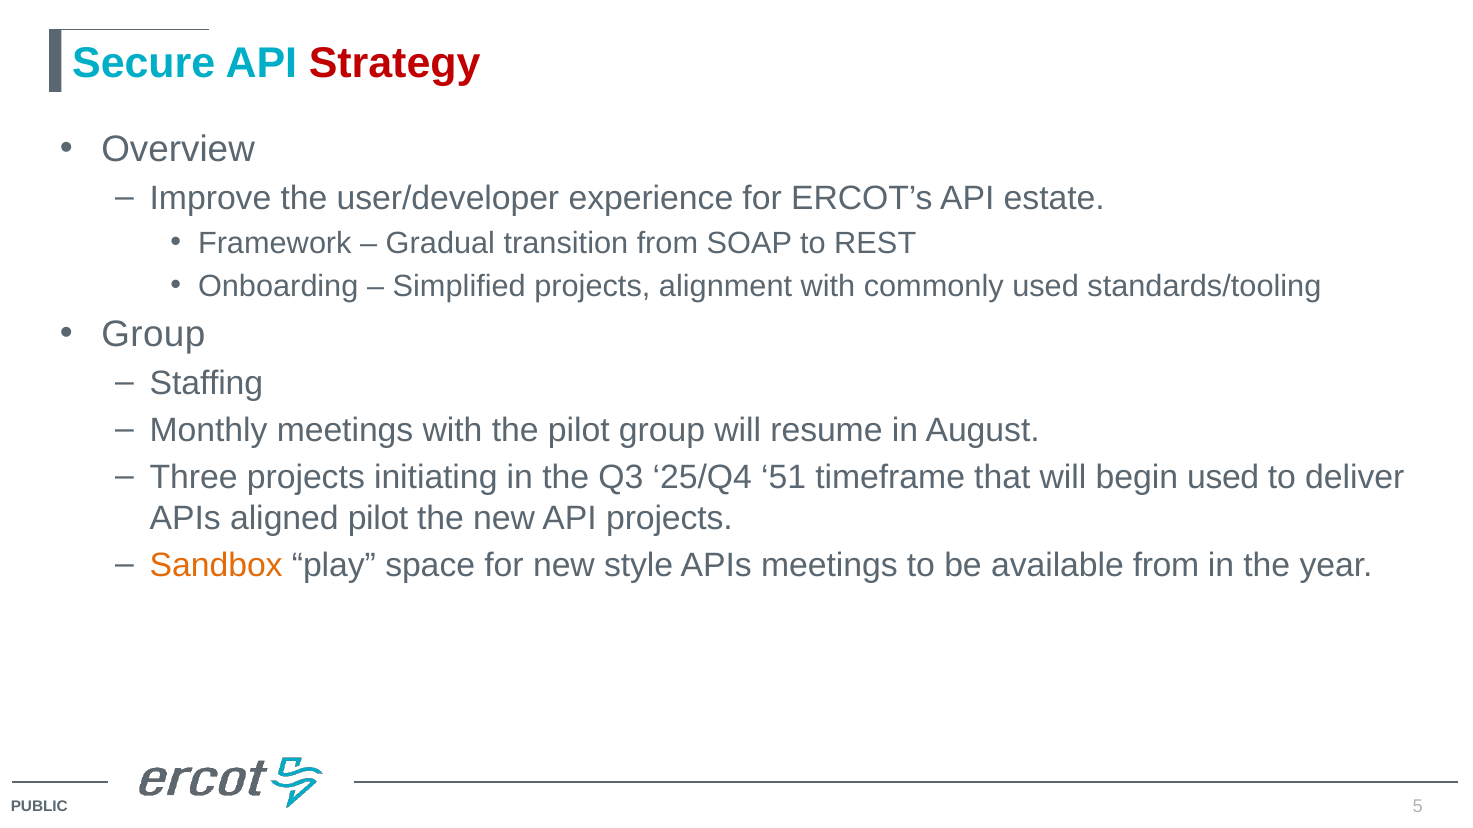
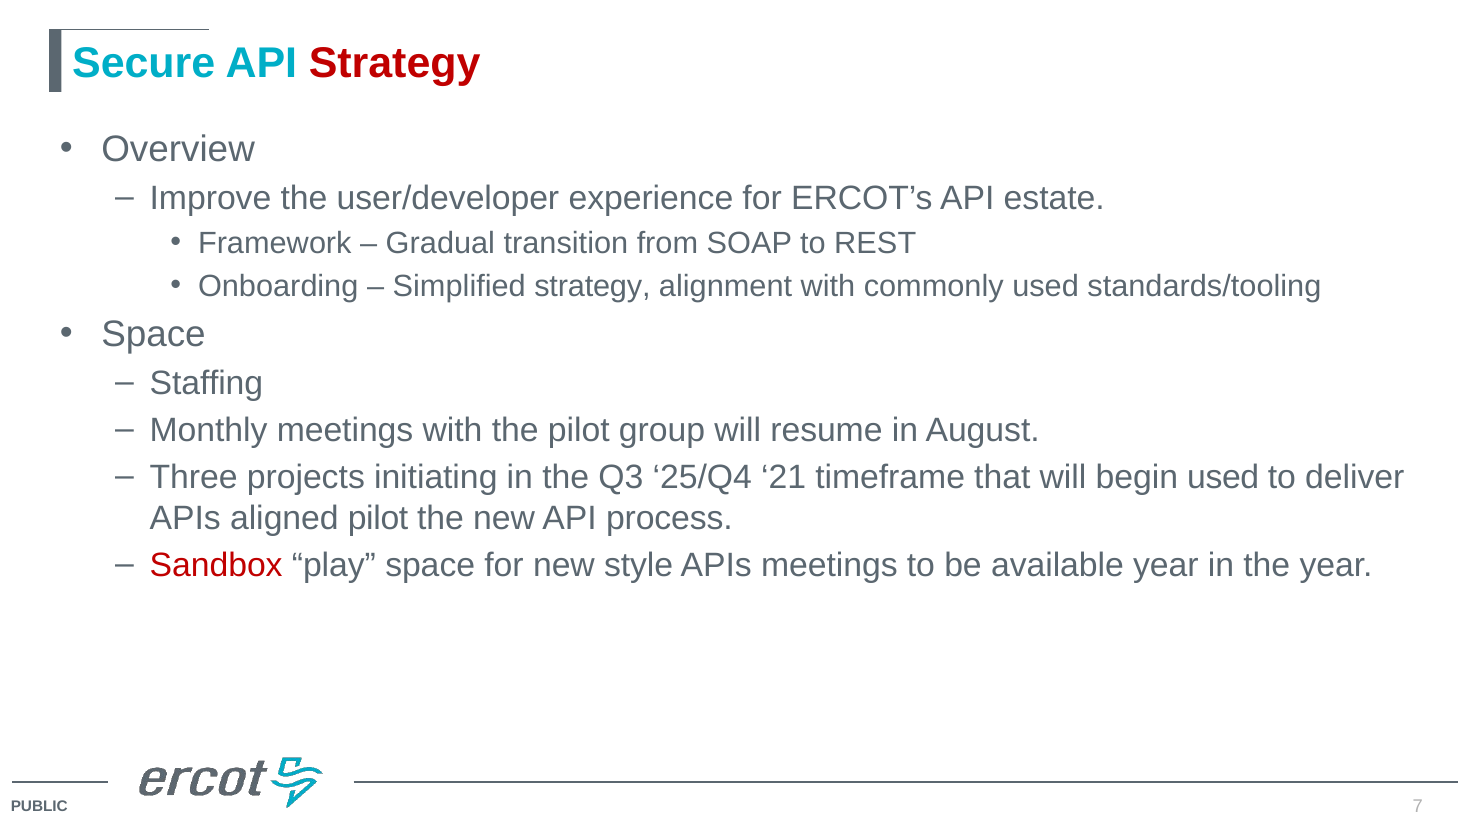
Simplified projects: projects -> strategy
Group at (153, 335): Group -> Space
51: 51 -> 21
API projects: projects -> process
Sandbox colour: orange -> red
available from: from -> year
5: 5 -> 7
